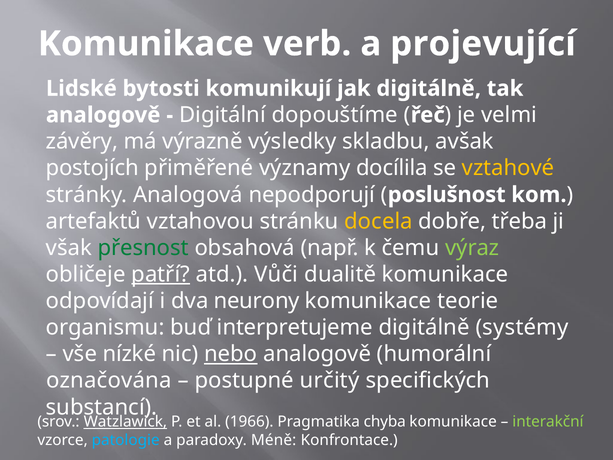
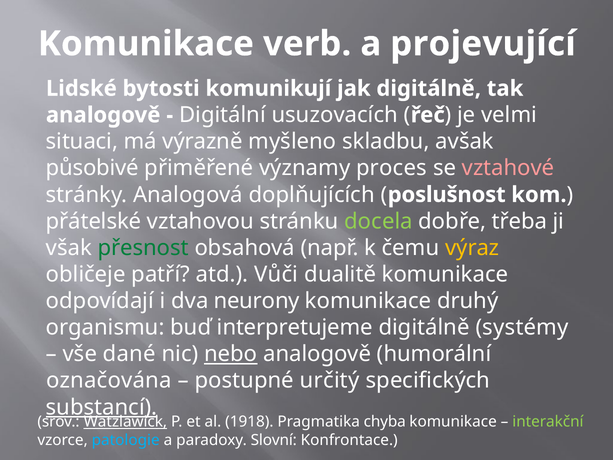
dopouštíme: dopouštíme -> usuzovacích
závěry: závěry -> situaci
výsledky: výsledky -> myšleno
postojích: postojích -> působivé
docílila: docílila -> proces
vztahové colour: yellow -> pink
nepodporují: nepodporují -> doplňujících
artefaktů: artefaktů -> přátelské
docela colour: yellow -> light green
výraz colour: light green -> yellow
patří underline: present -> none
teorie: teorie -> druhý
nízké: nízké -> dané
substancí underline: none -> present
1966: 1966 -> 1918
Méně: Méně -> Slovní
